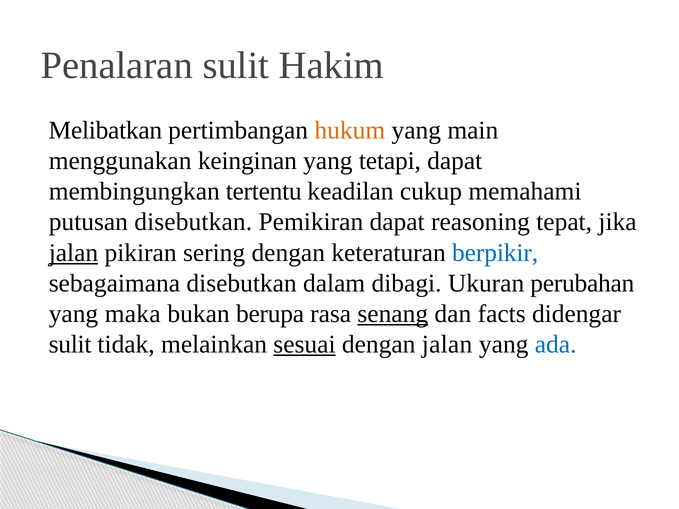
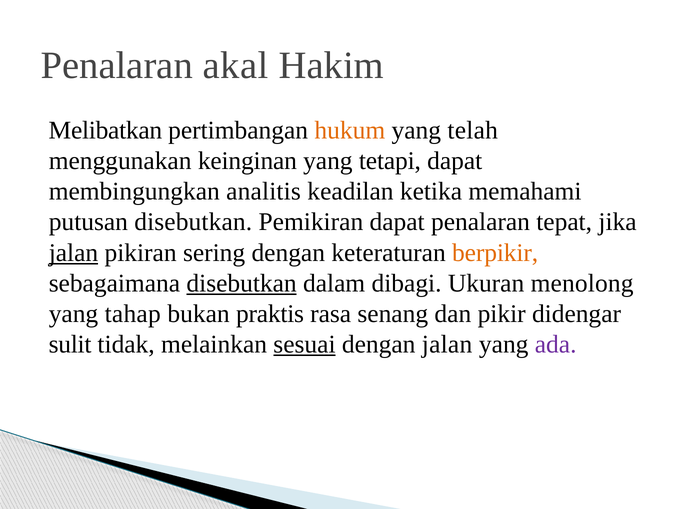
Penalaran sulit: sulit -> akal
main: main -> telah
tertentu: tertentu -> analitis
cukup: cukup -> ketika
dapat reasoning: reasoning -> penalaran
berpikir colour: blue -> orange
disebutkan at (242, 283) underline: none -> present
perubahan: perubahan -> menolong
maka: maka -> tahap
berupa: berupa -> praktis
senang underline: present -> none
facts: facts -> pikir
ada colour: blue -> purple
